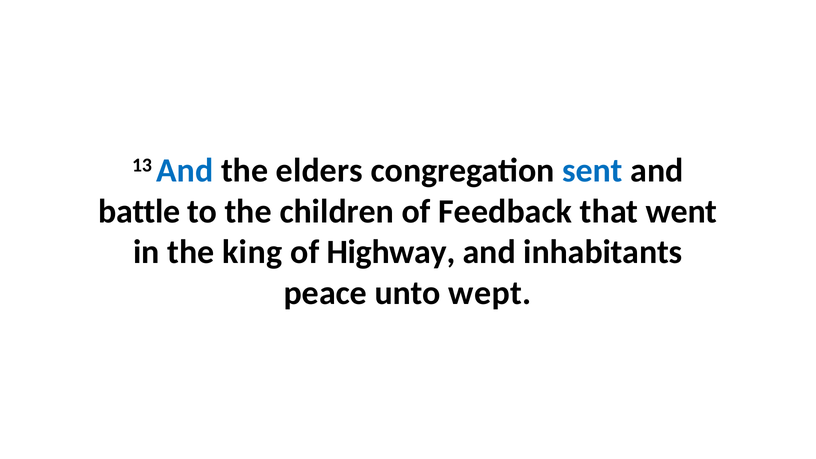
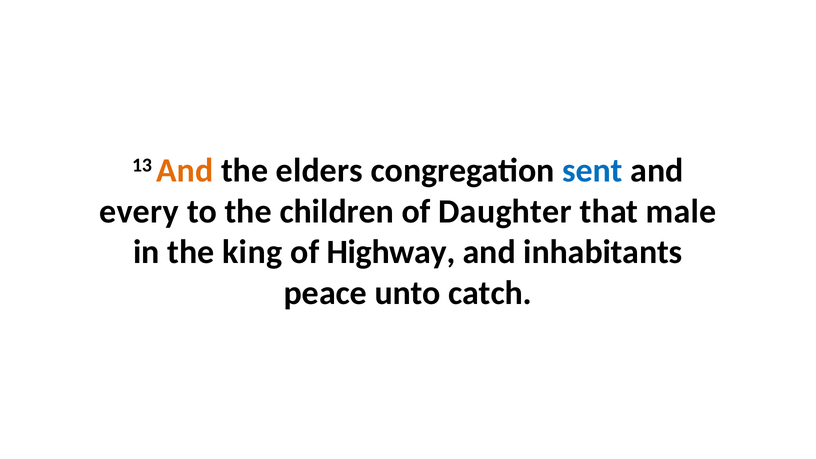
And at (185, 171) colour: blue -> orange
battle: battle -> every
Feedback: Feedback -> Daughter
went: went -> male
wept: wept -> catch
